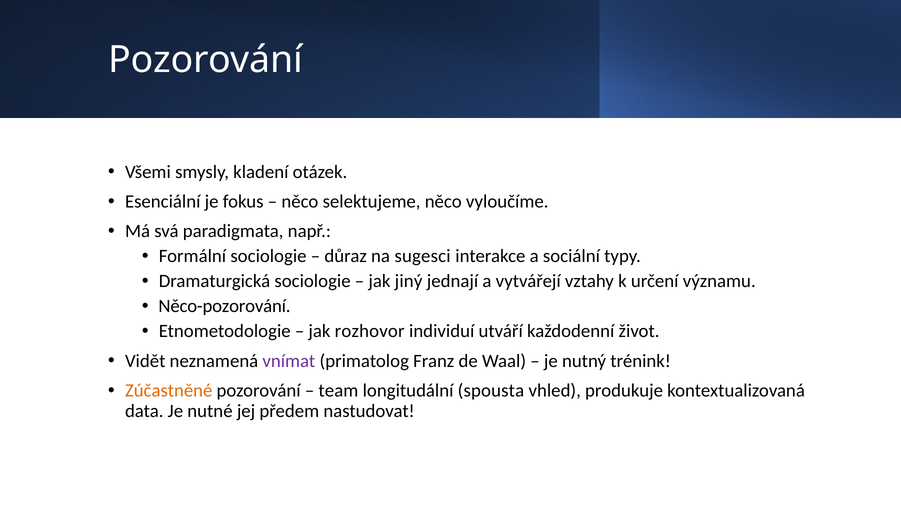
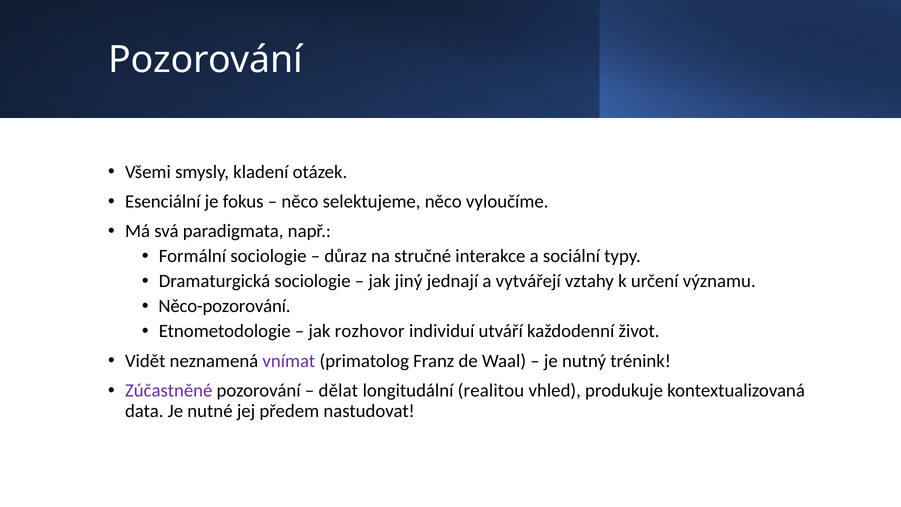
sugesci: sugesci -> stručné
Zúčastněné colour: orange -> purple
team: team -> dělat
spousta: spousta -> realitou
